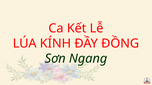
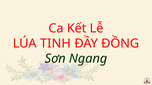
KÍNH: KÍNH -> TINH
